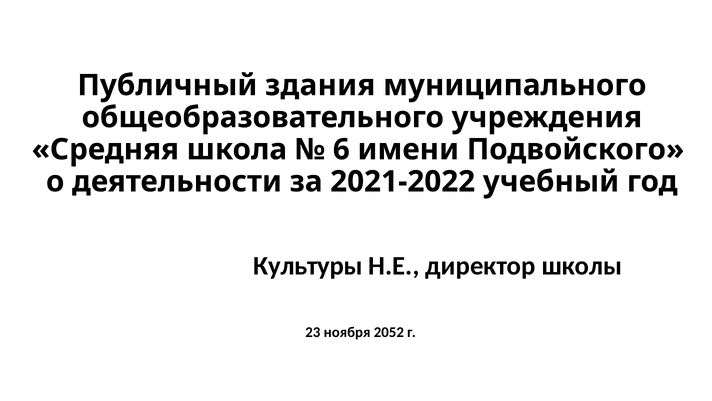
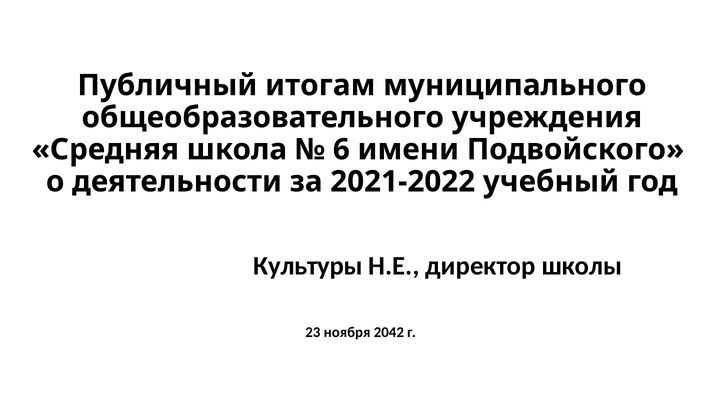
здания: здания -> итогам
2052: 2052 -> 2042
